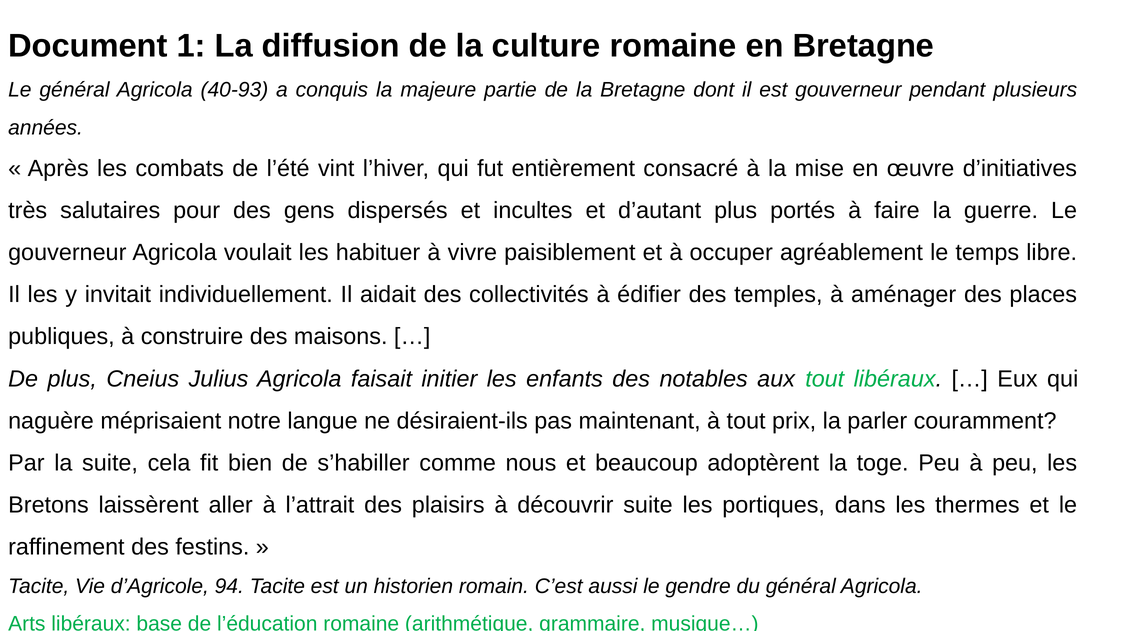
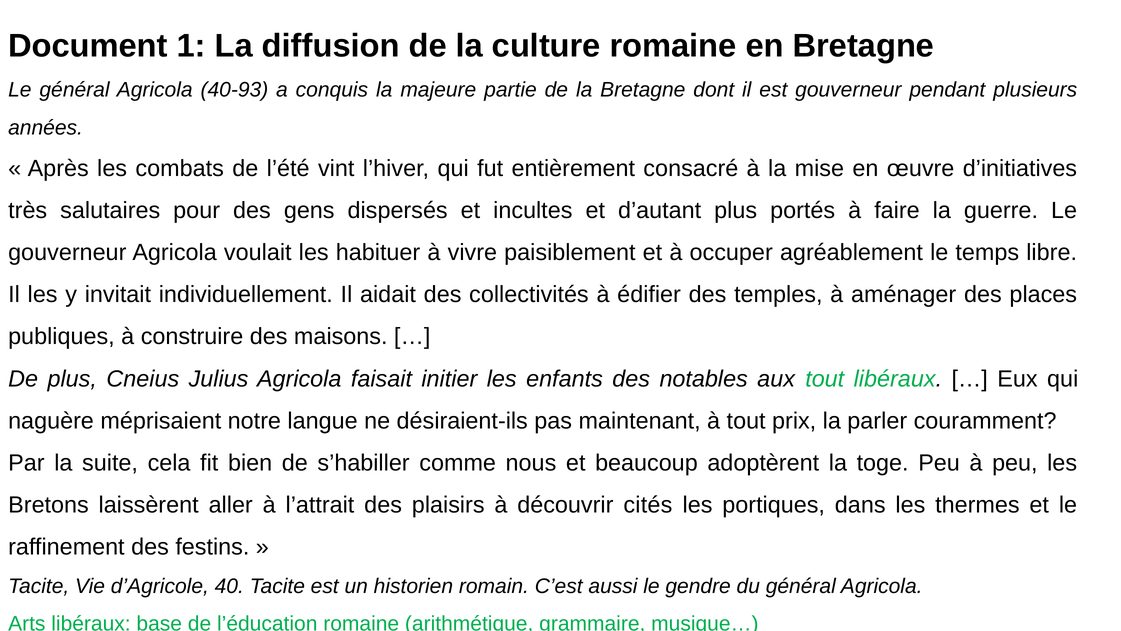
découvrir suite: suite -> cités
94: 94 -> 40
